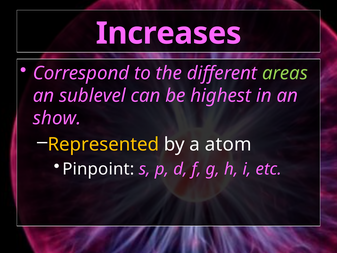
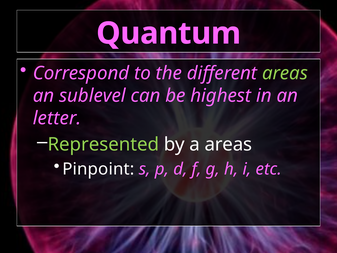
Increases: Increases -> Quantum
show: show -> letter
Represented colour: yellow -> light green
a atom: atom -> areas
